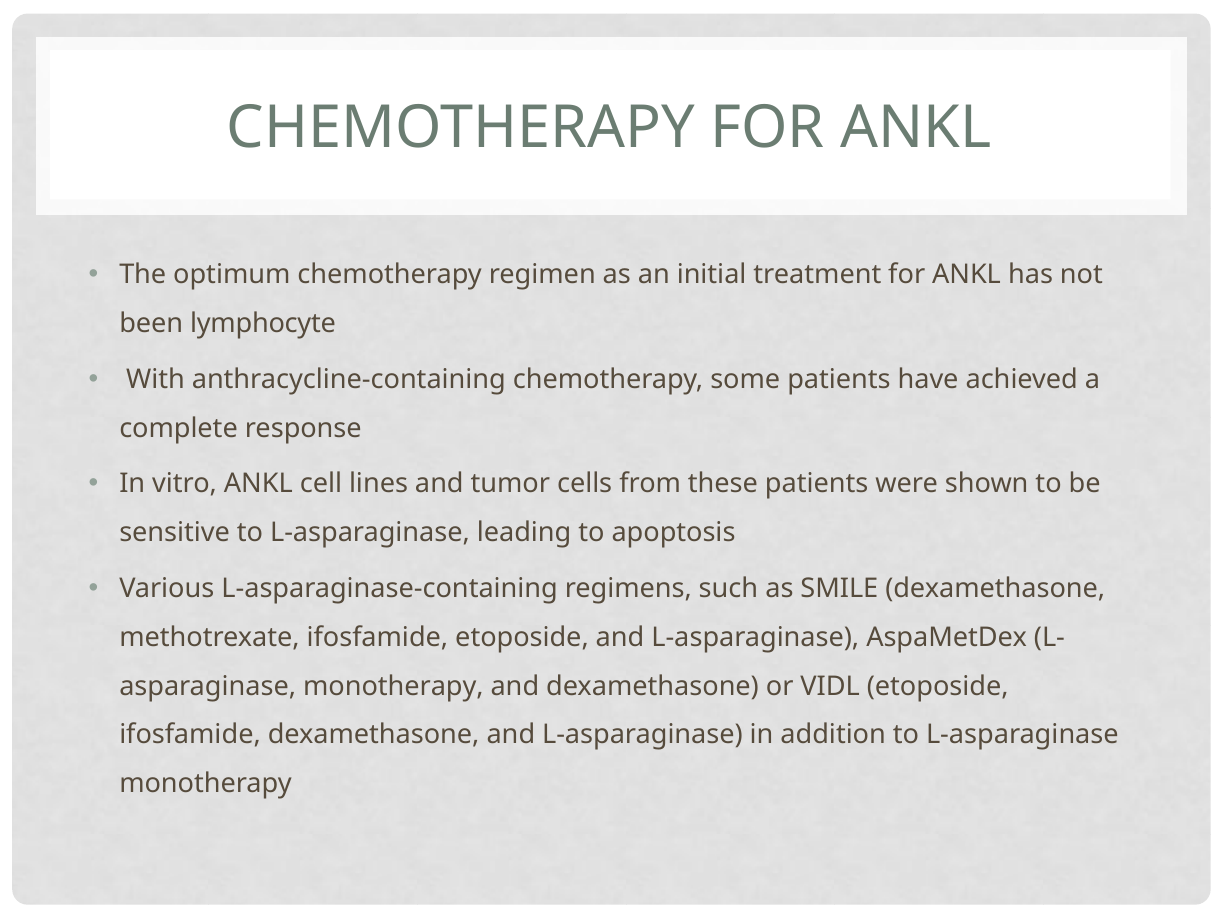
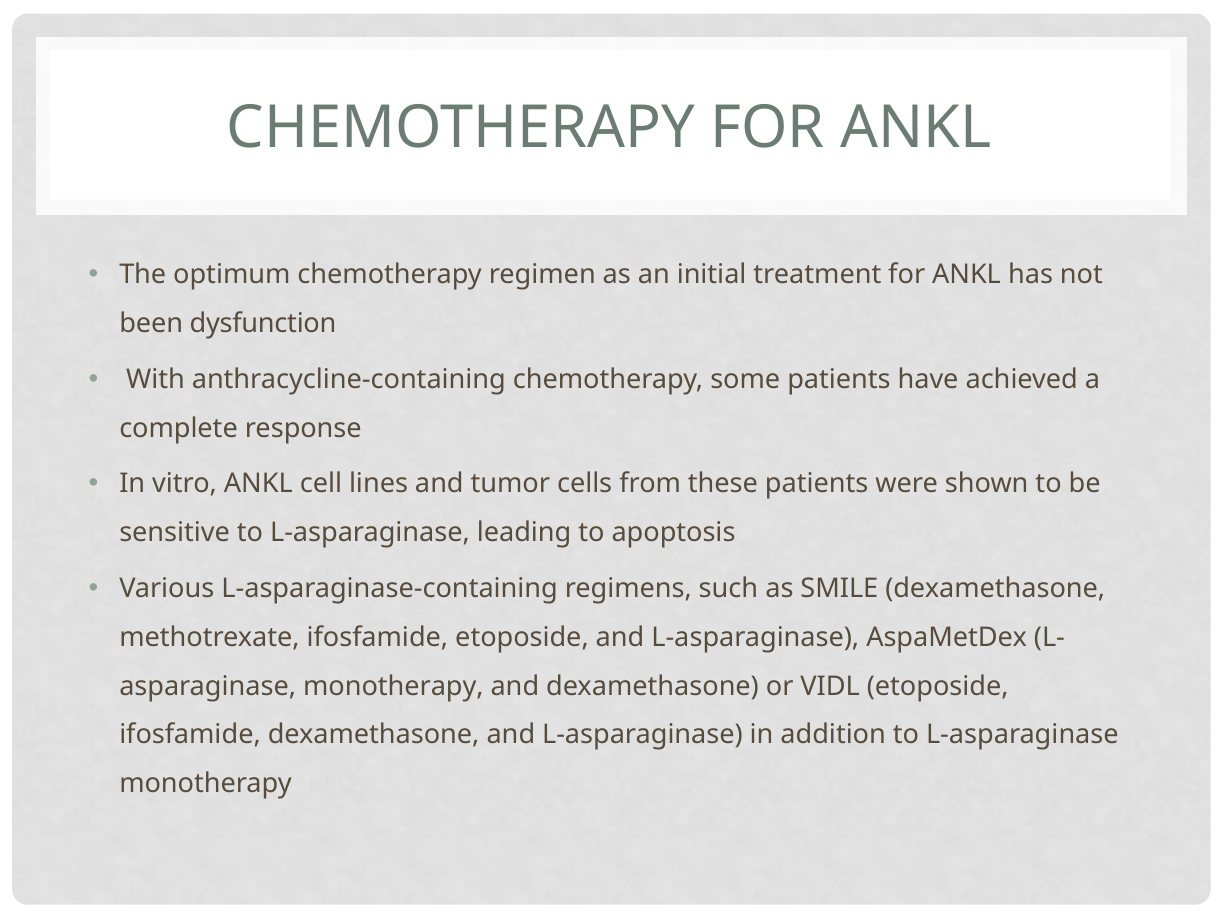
lymphocyte: lymphocyte -> dysfunction
